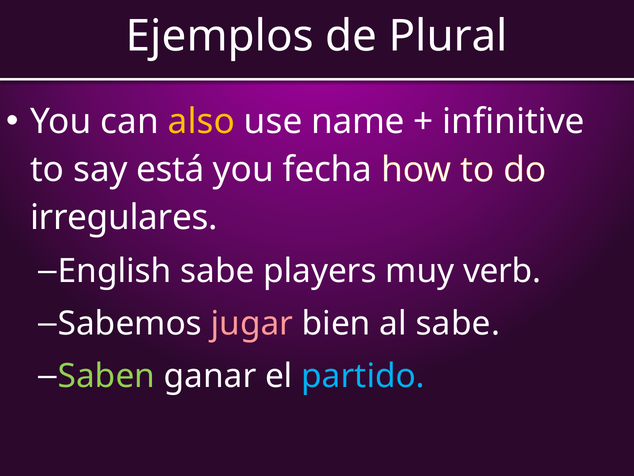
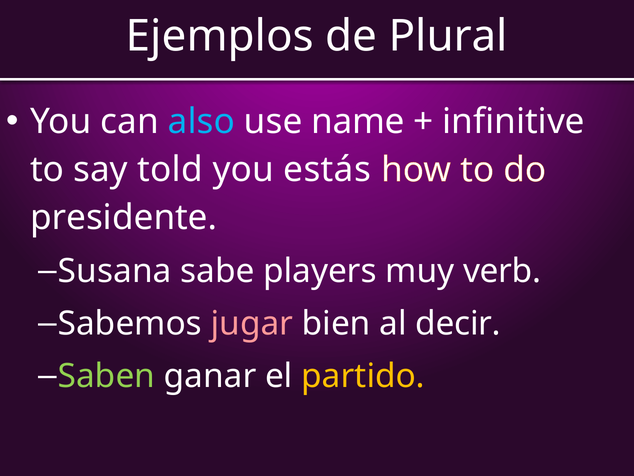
also colour: yellow -> light blue
está: está -> told
fecha: fecha -> estás
irregulares: irregulares -> presidente
English: English -> Susana
al sabe: sabe -> decir
partido colour: light blue -> yellow
